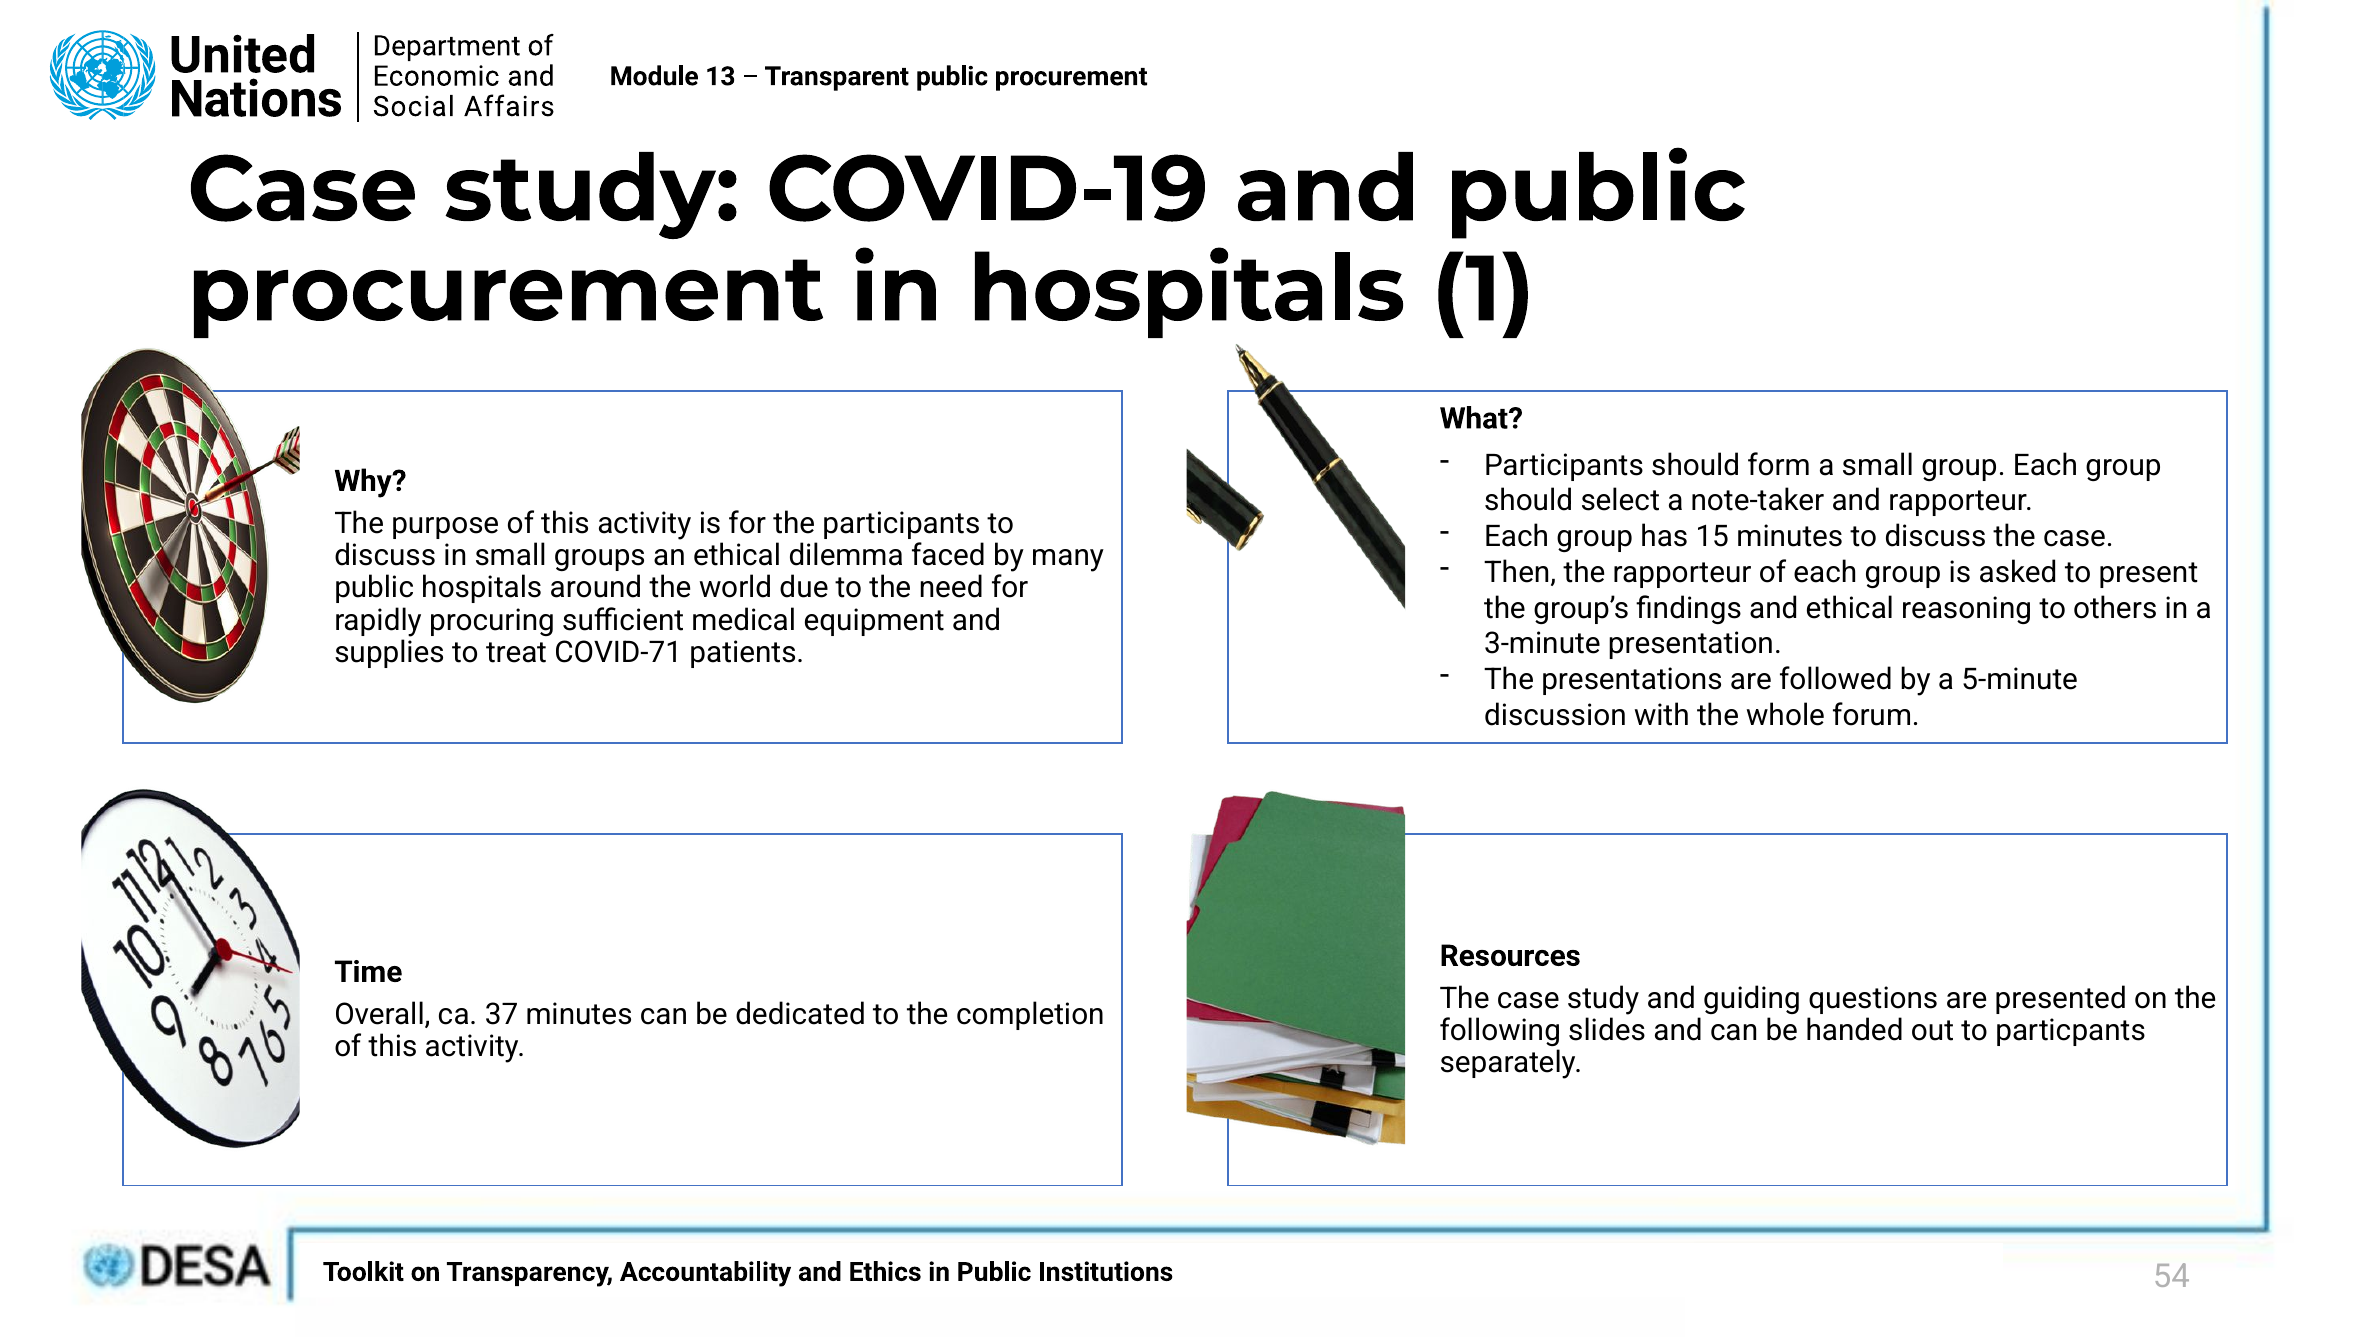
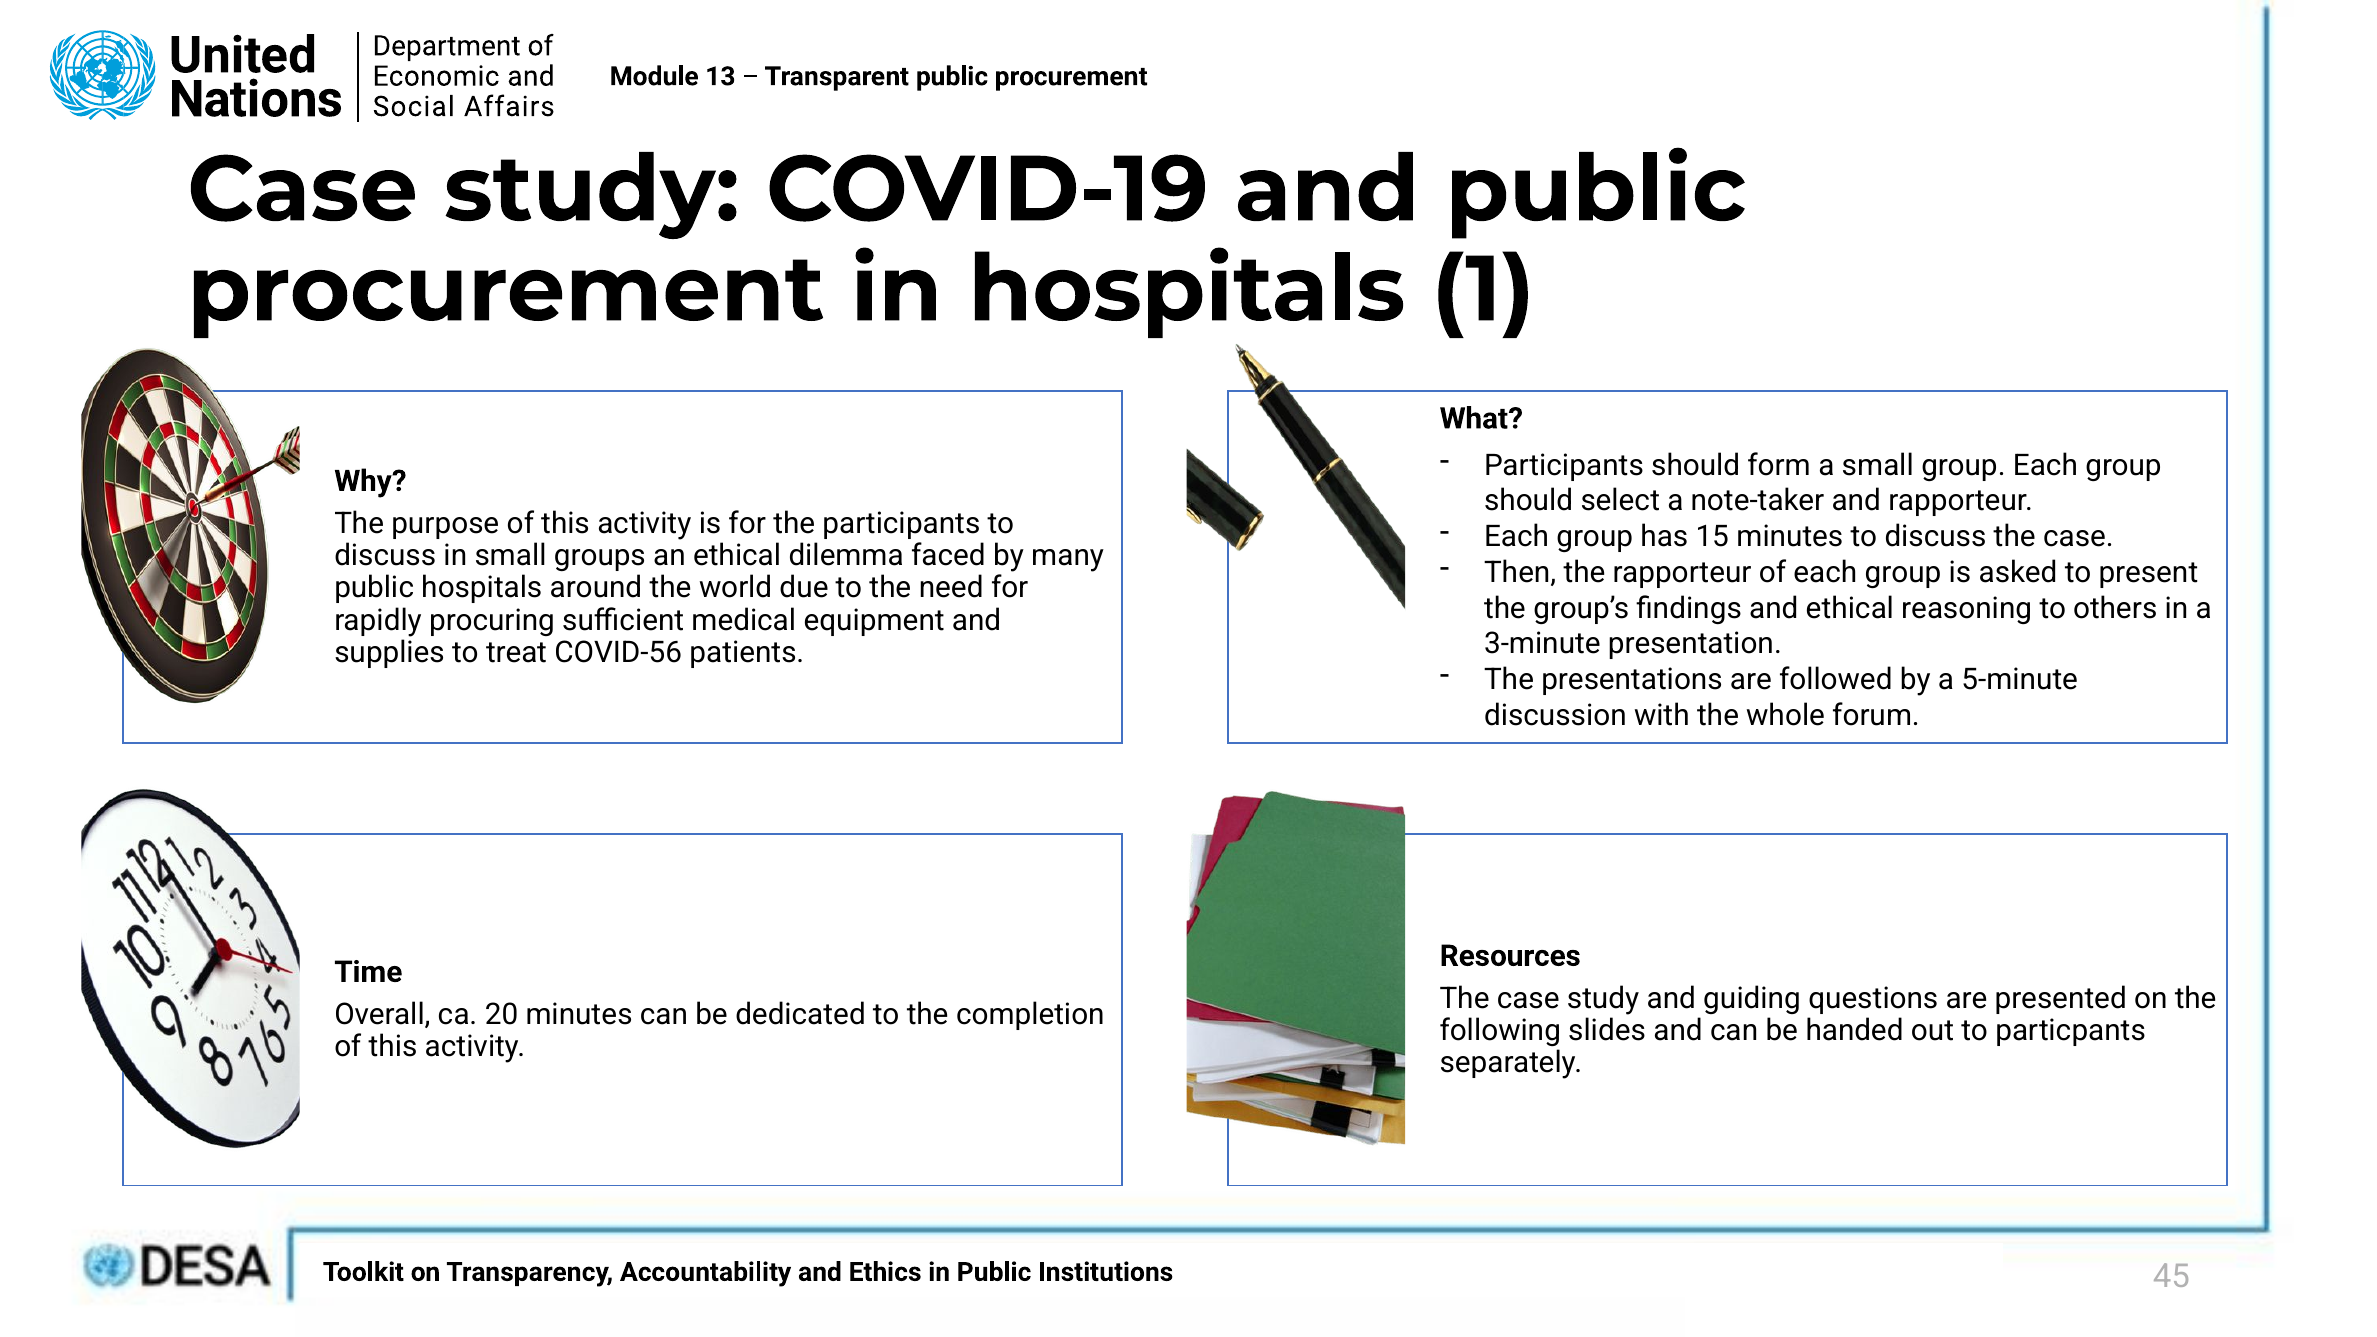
COVID-71: COVID-71 -> COVID-56
37: 37 -> 20
54: 54 -> 45
